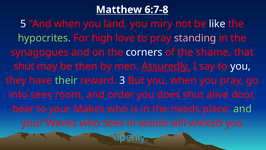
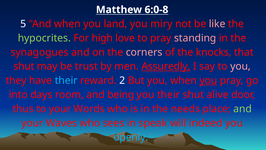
6:7-8: 6:7-8 -> 6:0-8
like colour: white -> pink
corners colour: white -> pink
shame: shame -> knocks
then: then -> trust
you at (240, 66) colour: white -> pink
their at (66, 80) colour: light green -> light blue
3: 3 -> 2
you at (208, 80) underline: none -> present
into sees: sees -> days
order: order -> being
you does: does -> their
bear: bear -> thus
Makes: Makes -> Words
would: would -> speak
wicked: wicked -> indeed
